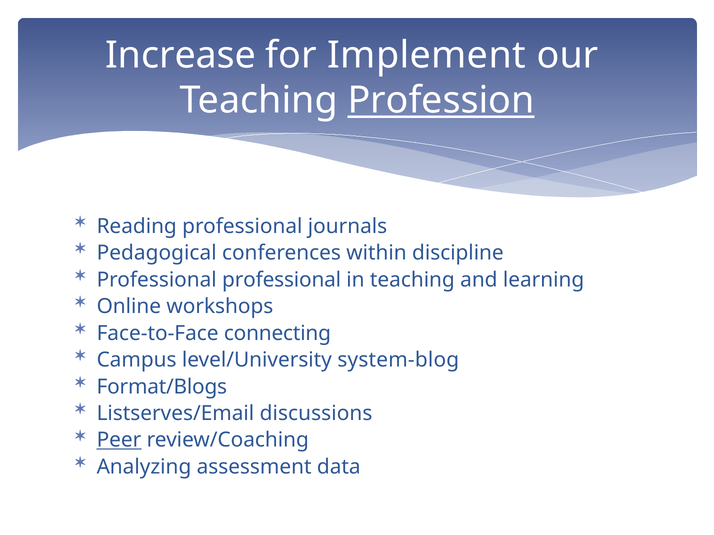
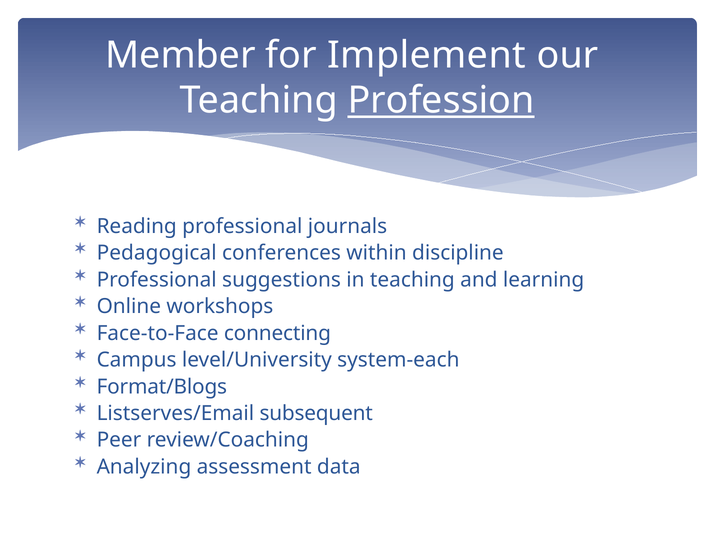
Increase: Increase -> Member
Professional professional: professional -> suggestions
system-blog: system-blog -> system-each
discussions: discussions -> subsequent
Peer underline: present -> none
